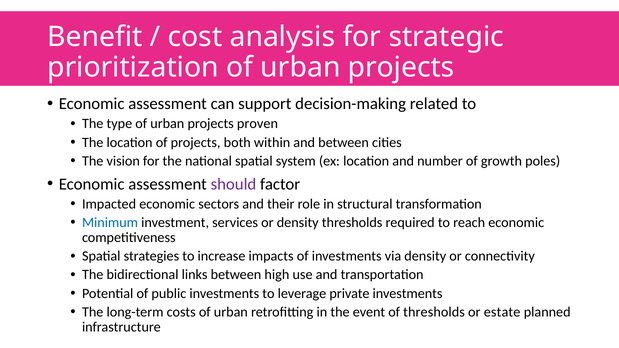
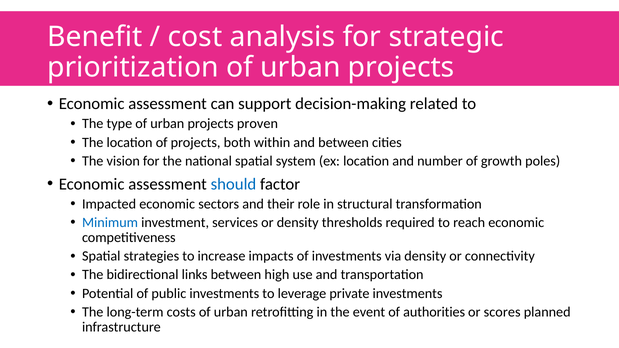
should colour: purple -> blue
of thresholds: thresholds -> authorities
estate: estate -> scores
